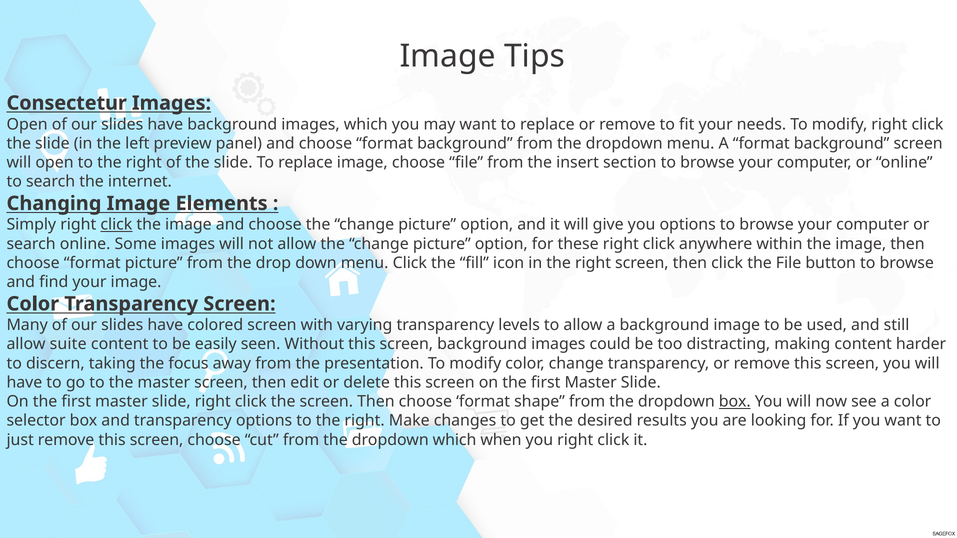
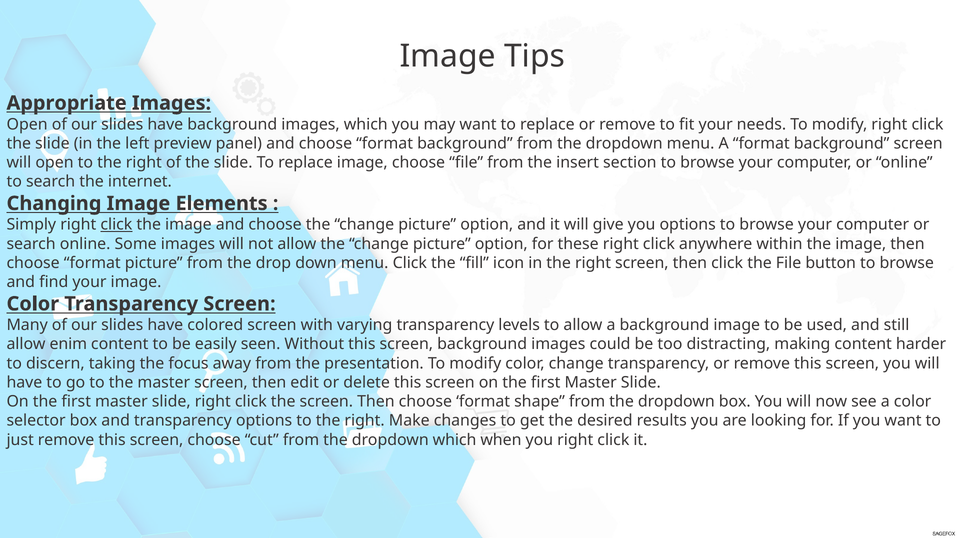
Consectetur: Consectetur -> Appropriate
suite: suite -> enim
box at (735, 402) underline: present -> none
